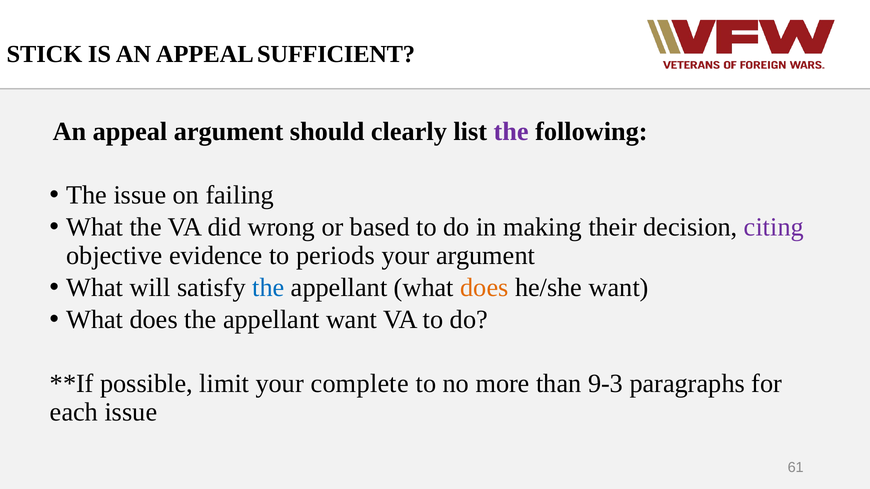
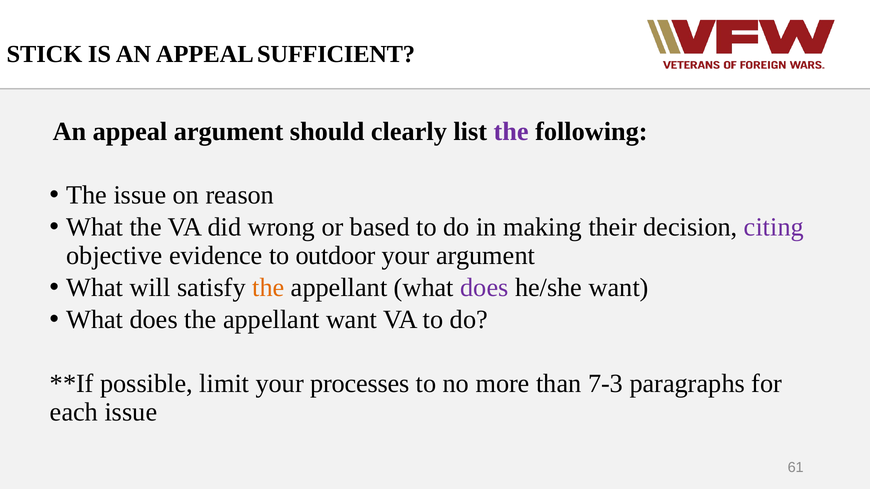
failing: failing -> reason
periods: periods -> outdoor
the at (268, 288) colour: blue -> orange
does at (484, 288) colour: orange -> purple
complete: complete -> processes
9-3: 9-3 -> 7-3
